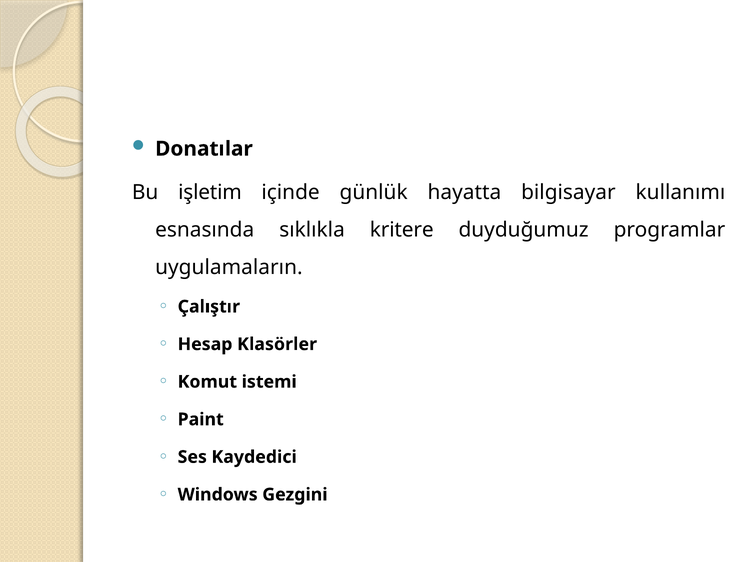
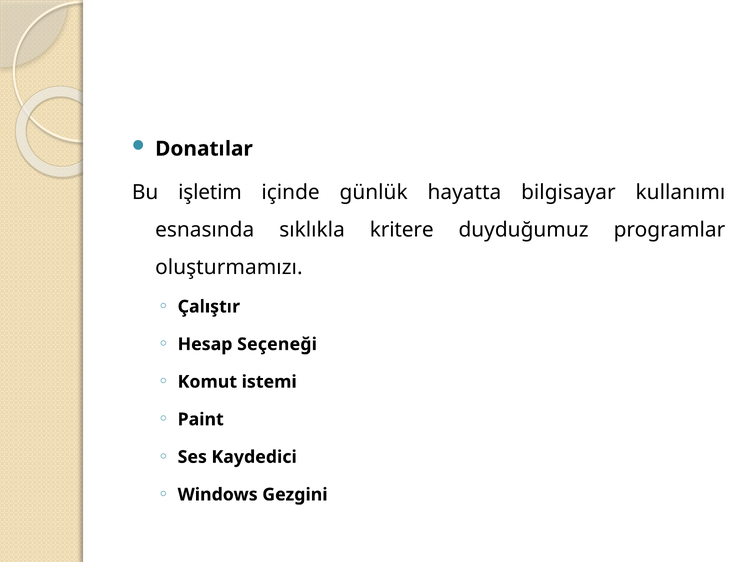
uygulamaların: uygulamaların -> oluşturmamızı
Klasörler: Klasörler -> Seçeneği
